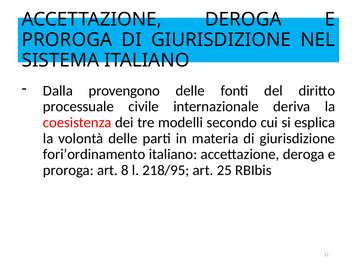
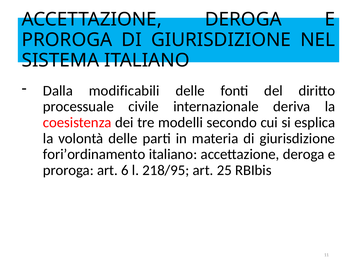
provengono: provengono -> modificabili
8: 8 -> 6
